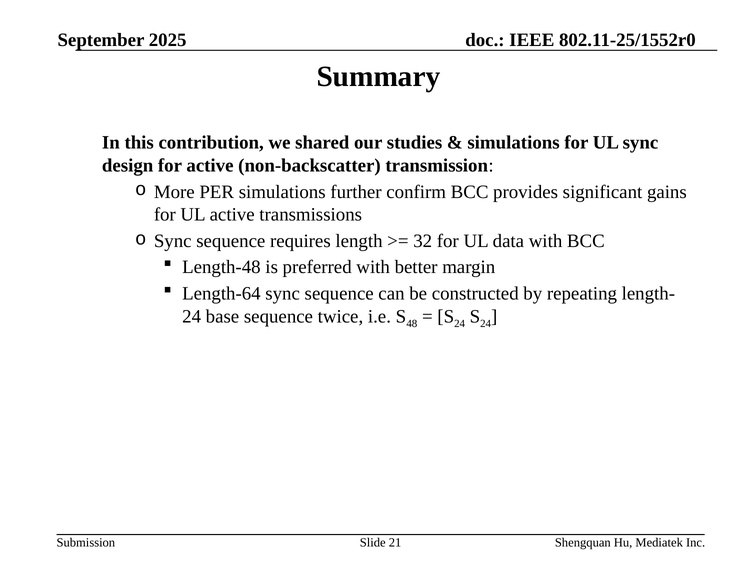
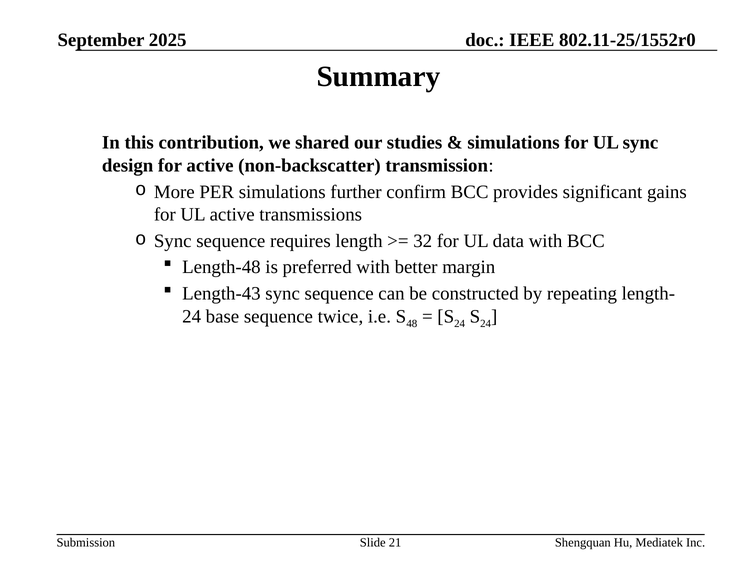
Length-64: Length-64 -> Length-43
